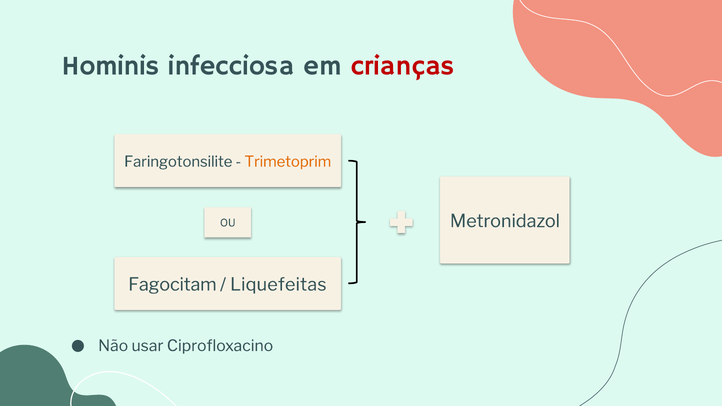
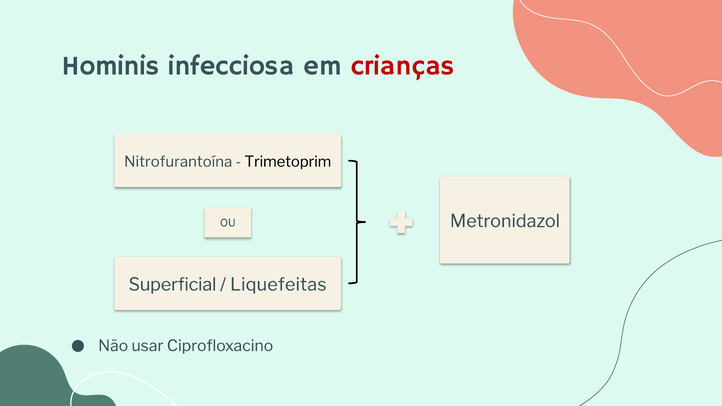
Faringotonsilite: Faringotonsilite -> Nitrofurantoína
Trimetoprim colour: orange -> black
Fagocitam: Fagocitam -> Superficial
